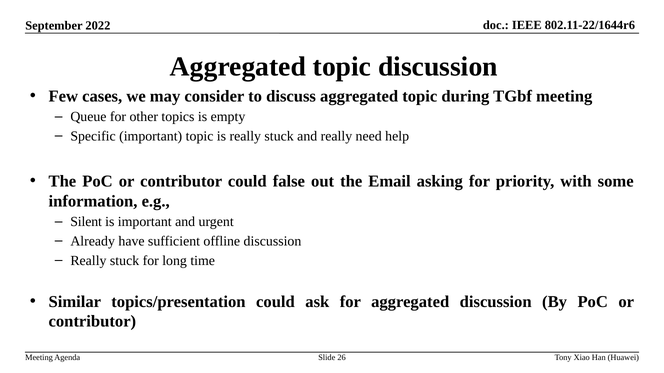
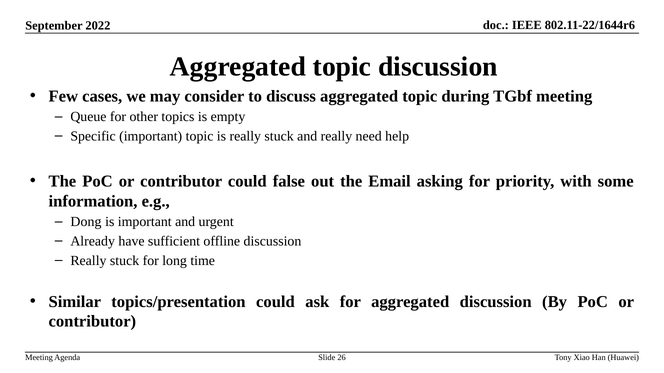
Silent: Silent -> Dong
